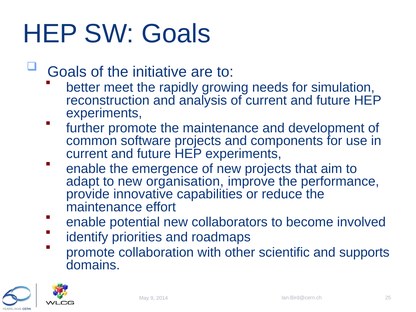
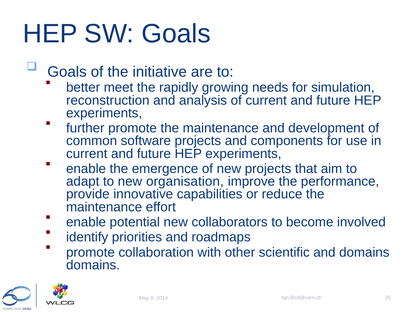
and supports: supports -> domains
